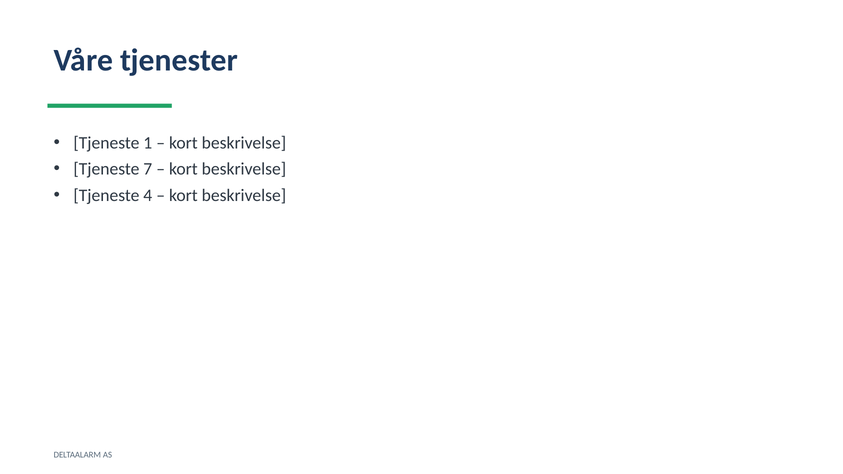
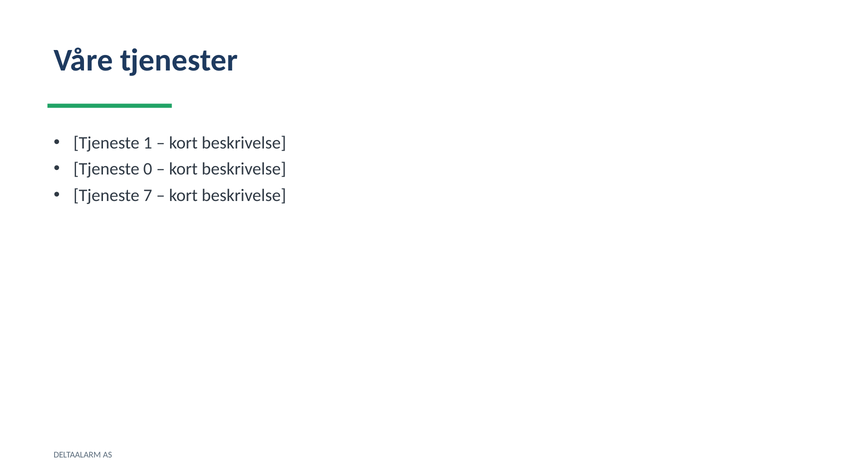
7: 7 -> 0
4: 4 -> 7
